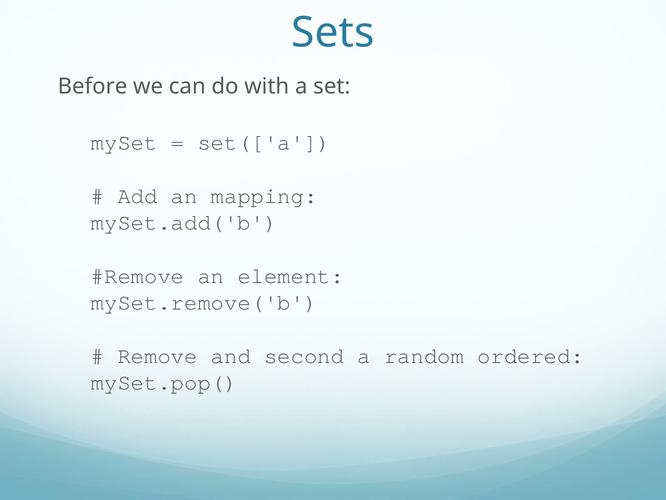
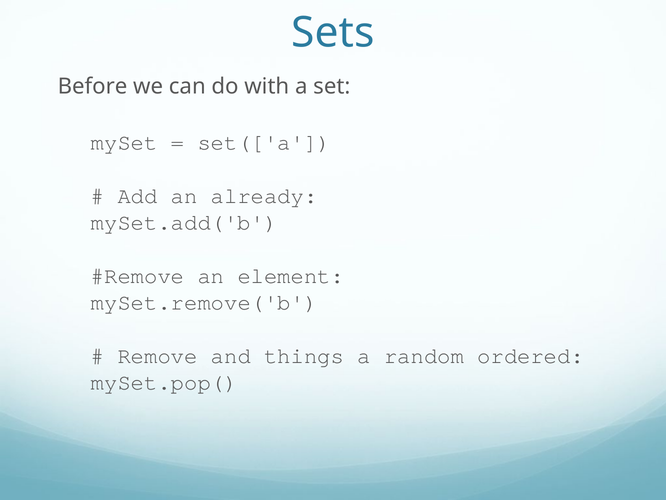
mapping: mapping -> already
second: second -> things
